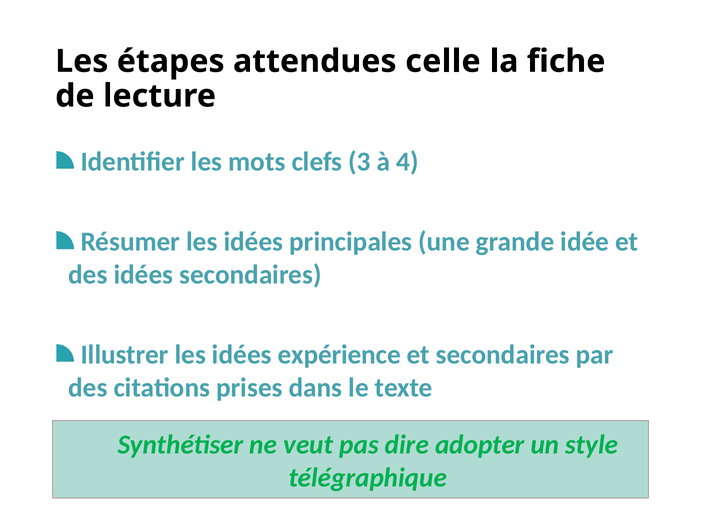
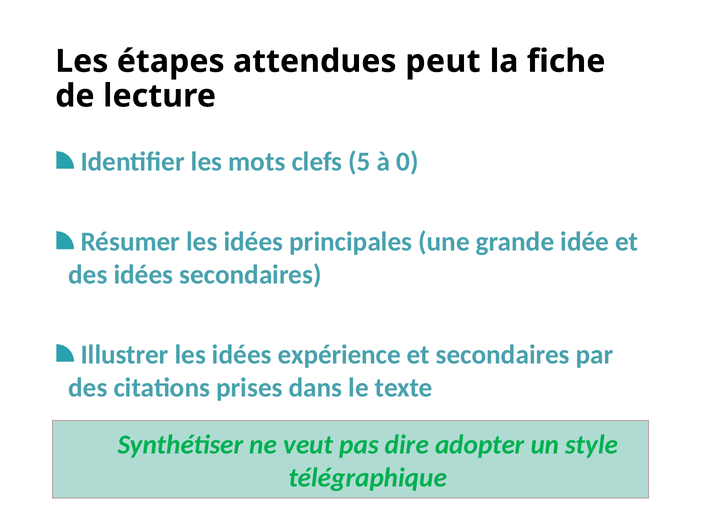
celle: celle -> peut
3: 3 -> 5
4: 4 -> 0
